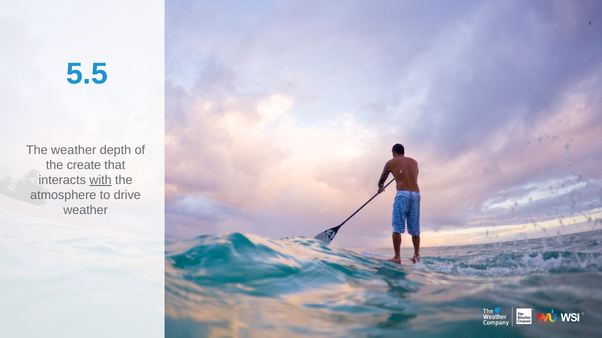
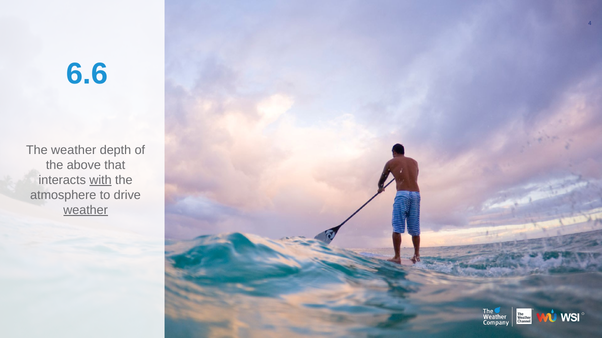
5.5: 5.5 -> 6.6
create: create -> above
weather at (86, 210) underline: none -> present
